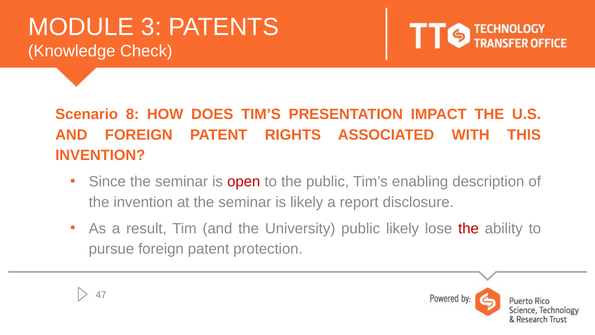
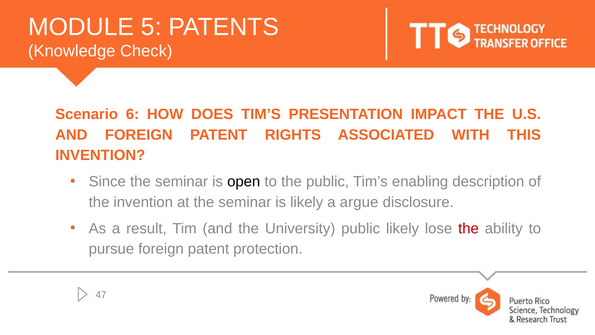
3: 3 -> 5
8: 8 -> 6
open colour: red -> black
report: report -> argue
